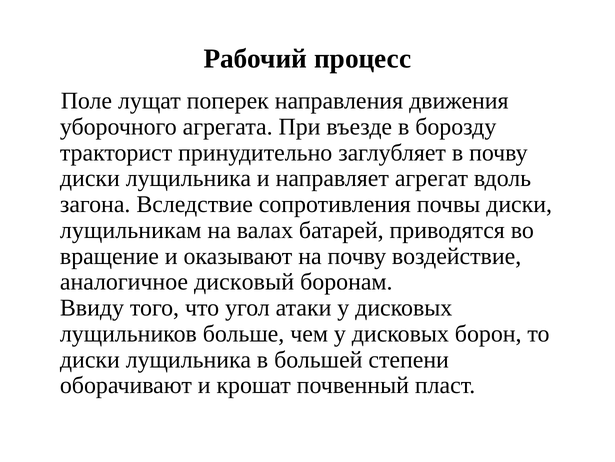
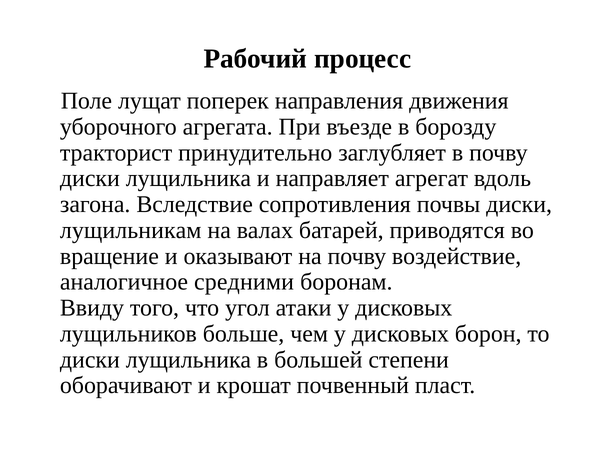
дисковый: дисковый -> средними
